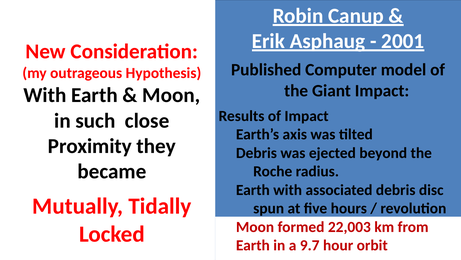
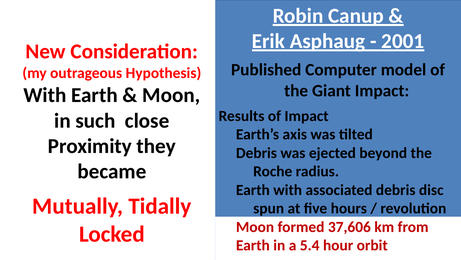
22,003: 22,003 -> 37,606
9.7: 9.7 -> 5.4
